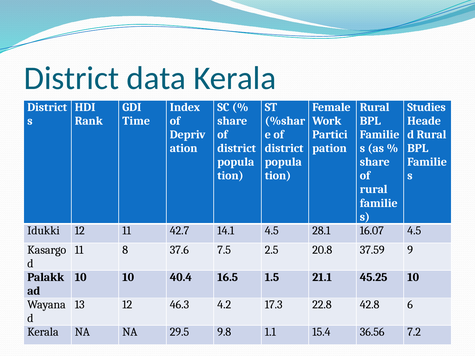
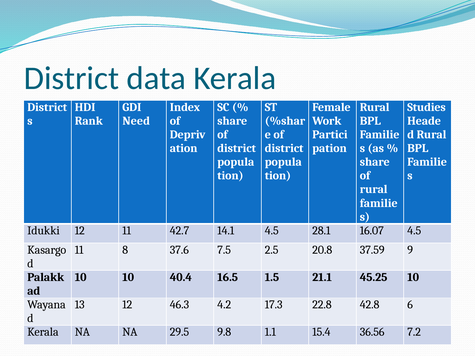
Time: Time -> Need
